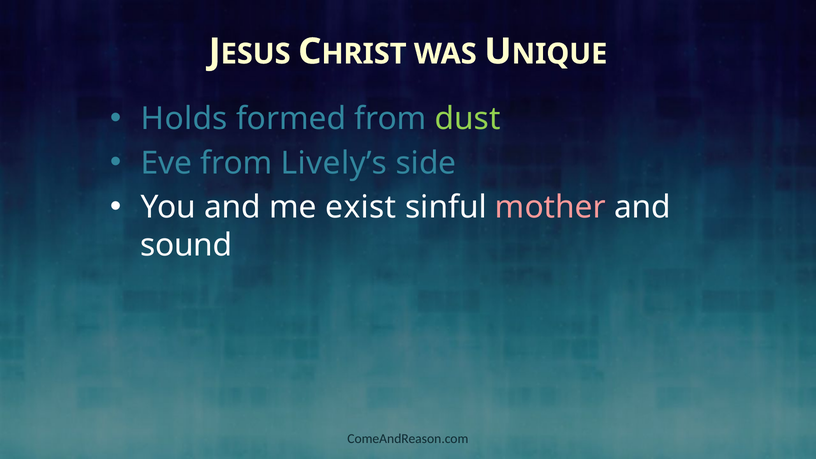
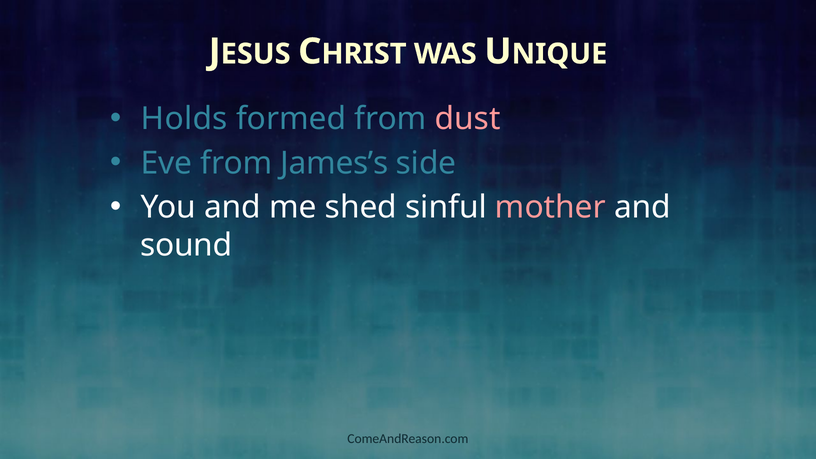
dust colour: light green -> pink
Lively’s: Lively’s -> James’s
exist: exist -> shed
